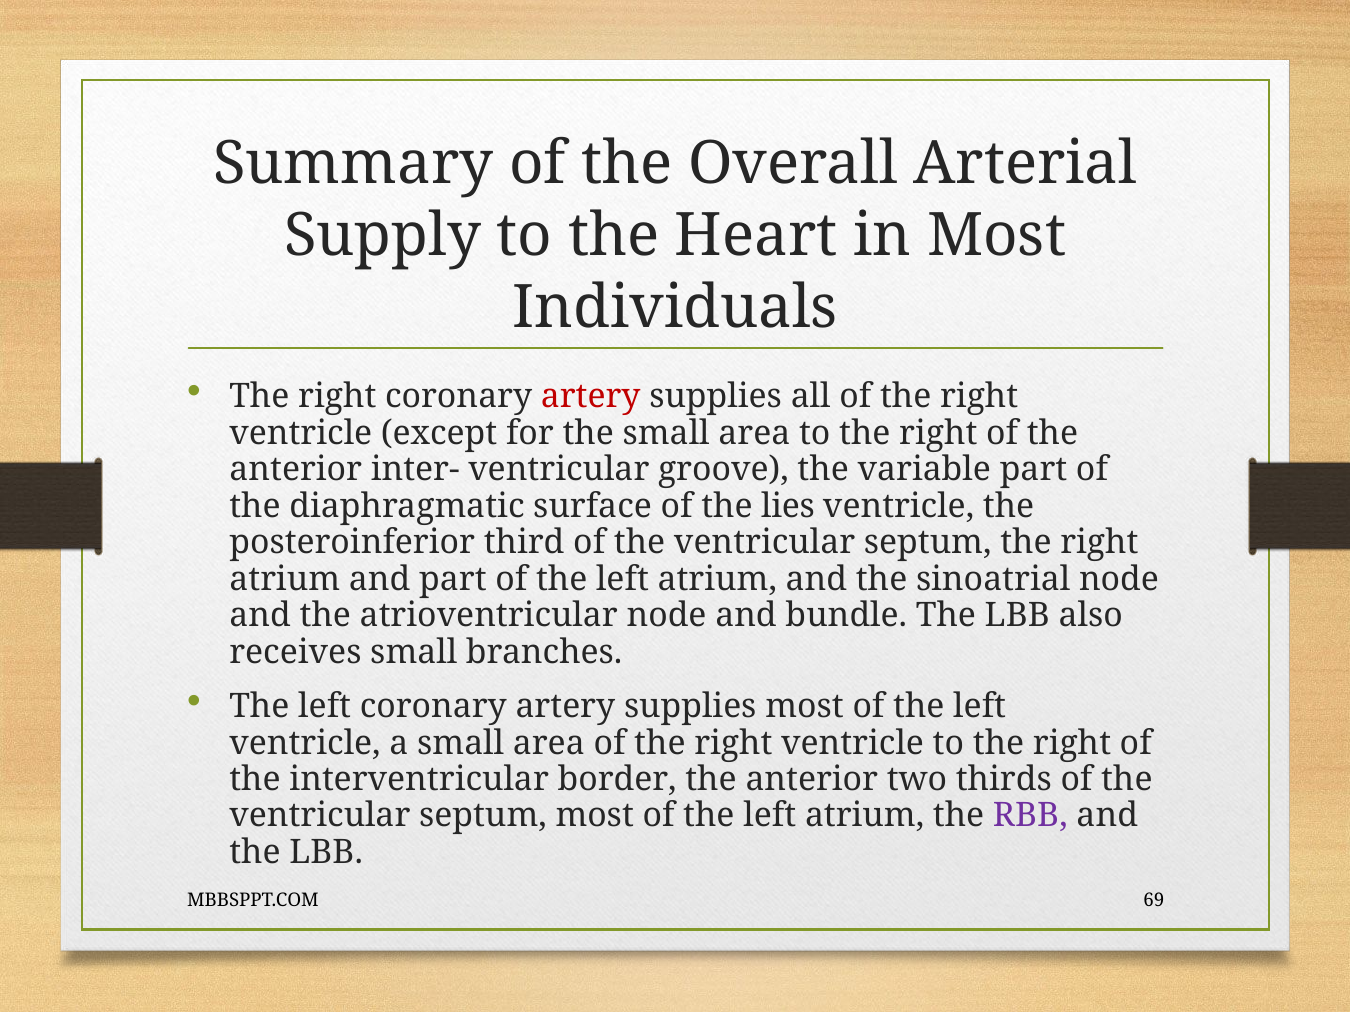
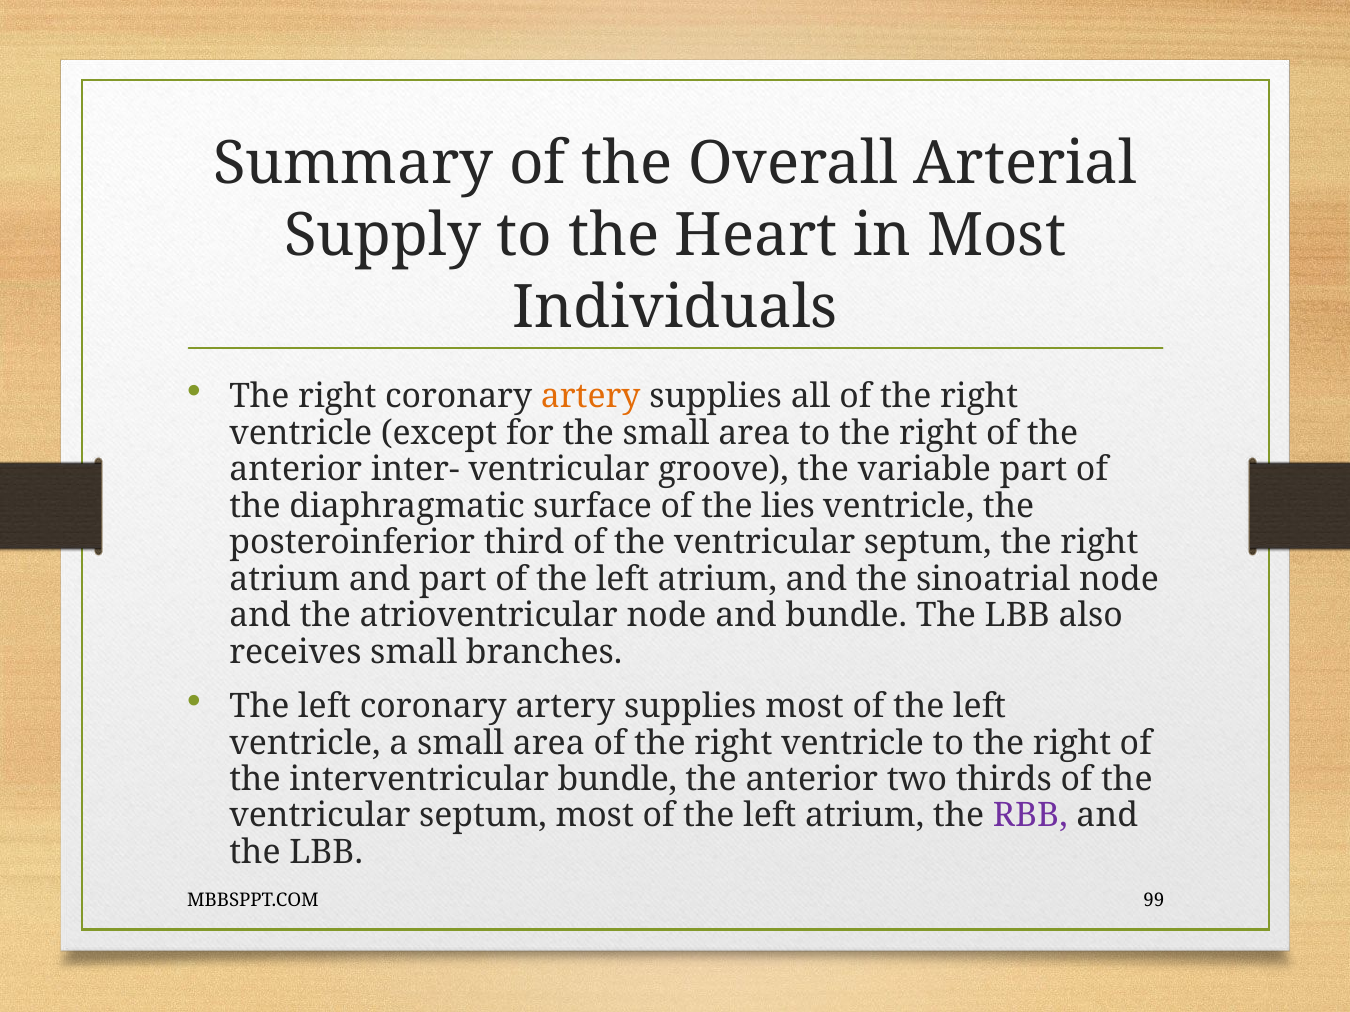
artery at (591, 397) colour: red -> orange
interventricular border: border -> bundle
69: 69 -> 99
